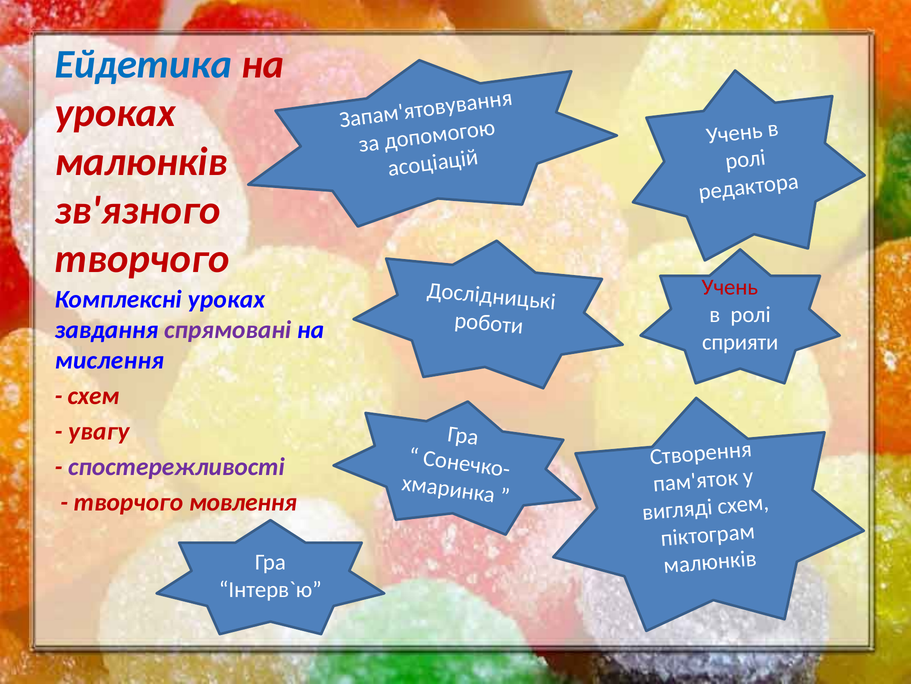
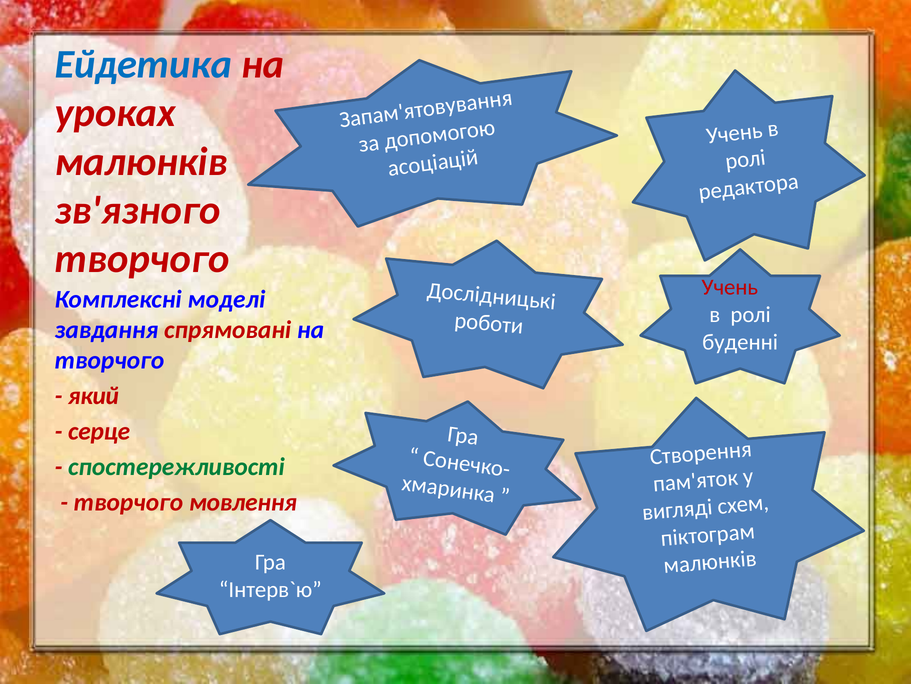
Комплексні уроках: уроках -> моделі
спрямовані colour: purple -> red
сприяти: сприяти -> буденні
мислення at (109, 360): мислення -> творчого
схем at (93, 395): схем -> який
увагу: увагу -> серце
спостережливості colour: purple -> green
